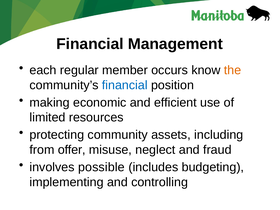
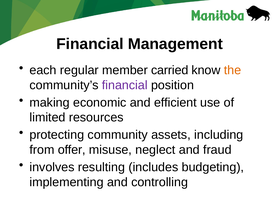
occurs: occurs -> carried
financial at (125, 85) colour: blue -> purple
possible: possible -> resulting
